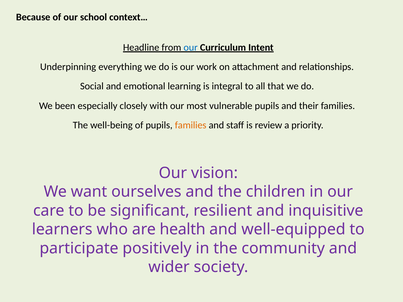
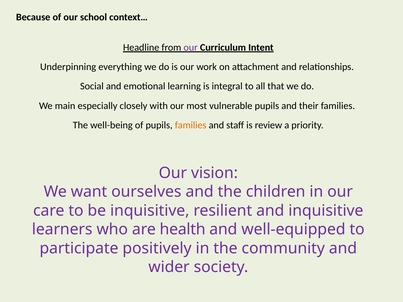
our at (191, 47) colour: blue -> purple
been: been -> main
be significant: significant -> inquisitive
